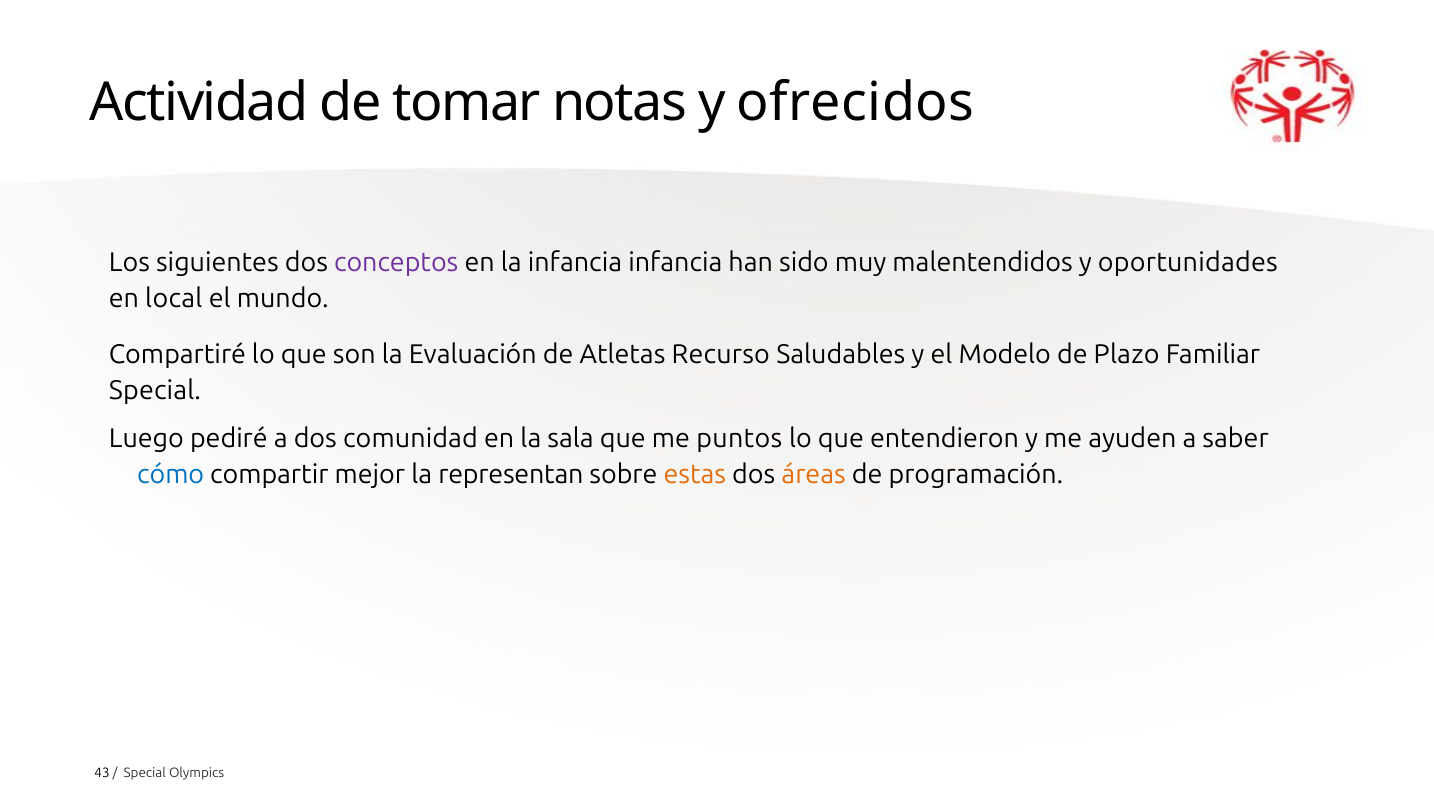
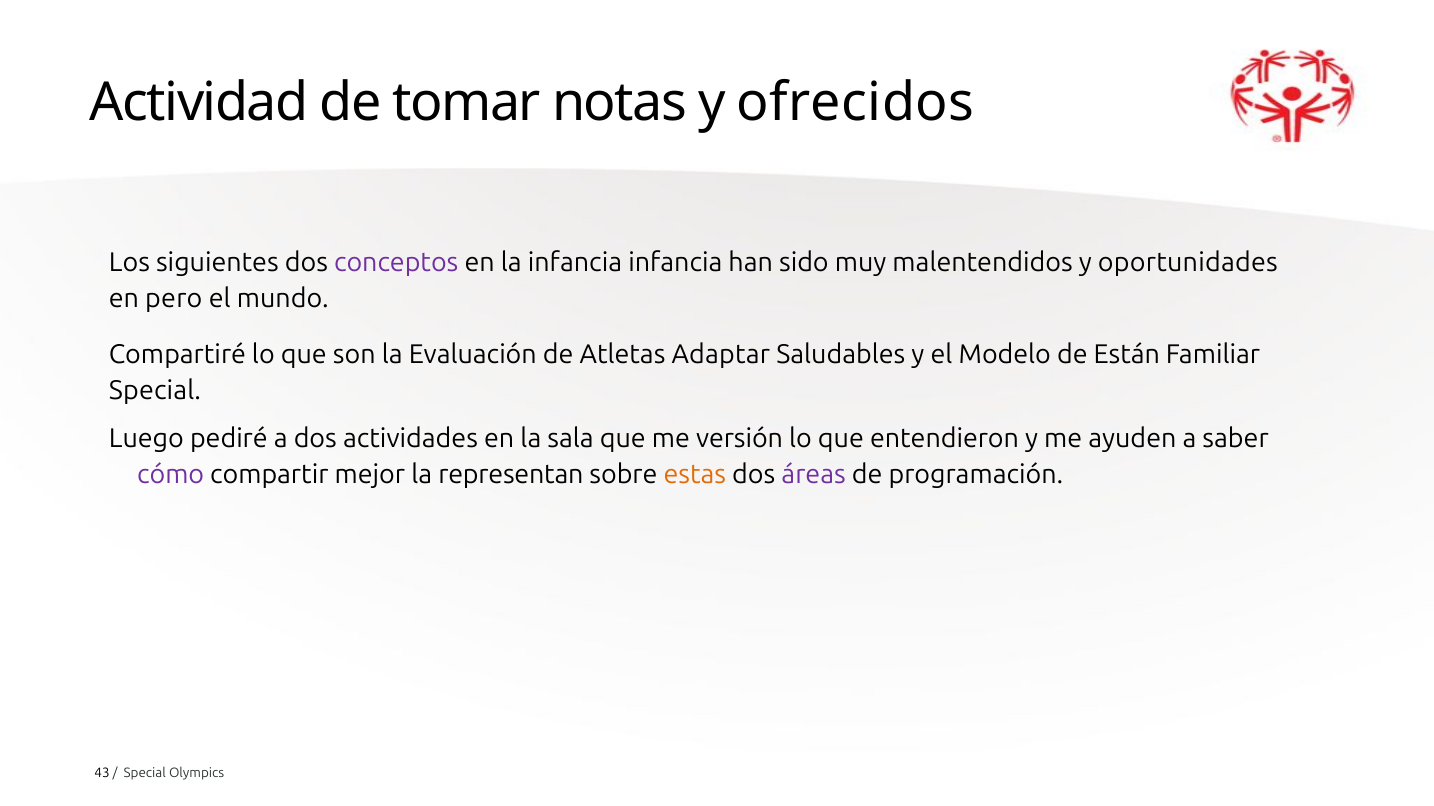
local: local -> pero
Recurso: Recurso -> Adaptar
Plazo: Plazo -> Están
comunidad: comunidad -> actividades
puntos: puntos -> versión
cómo colour: blue -> purple
áreas colour: orange -> purple
